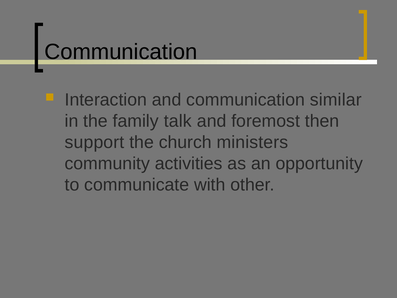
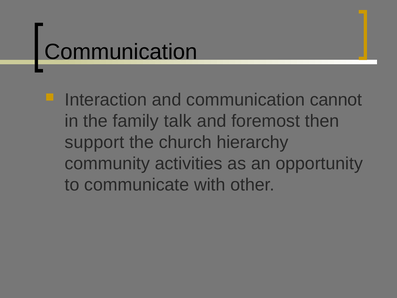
similar: similar -> cannot
ministers: ministers -> hierarchy
